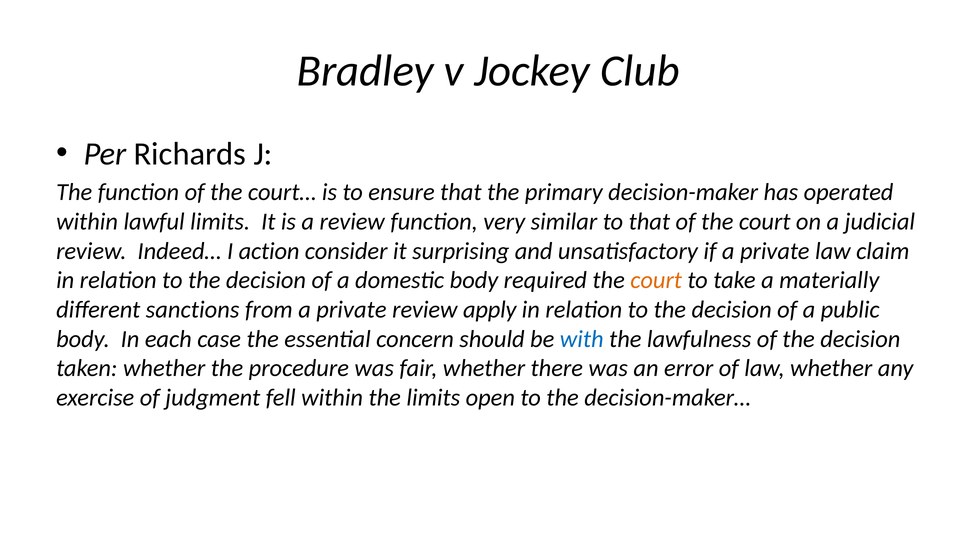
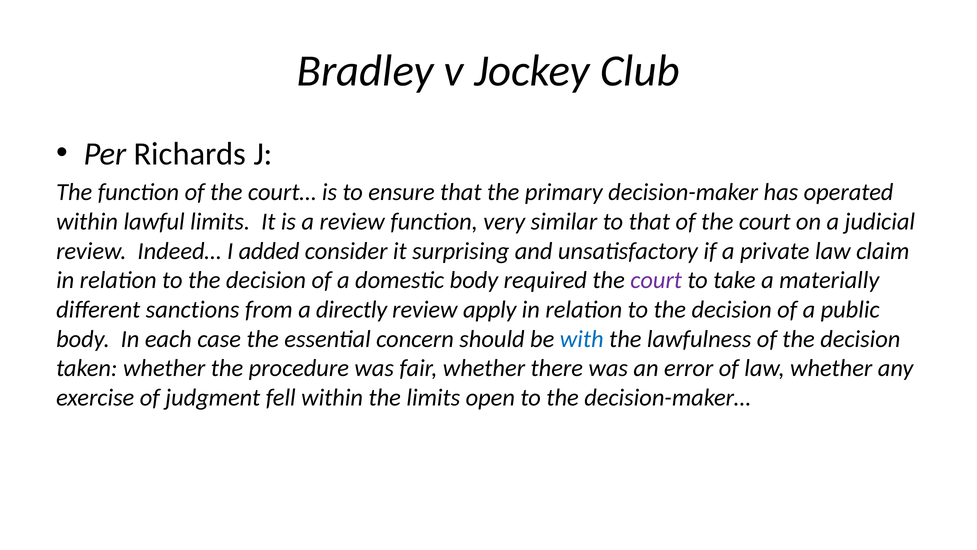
action: action -> added
court at (656, 280) colour: orange -> purple
from a private: private -> directly
